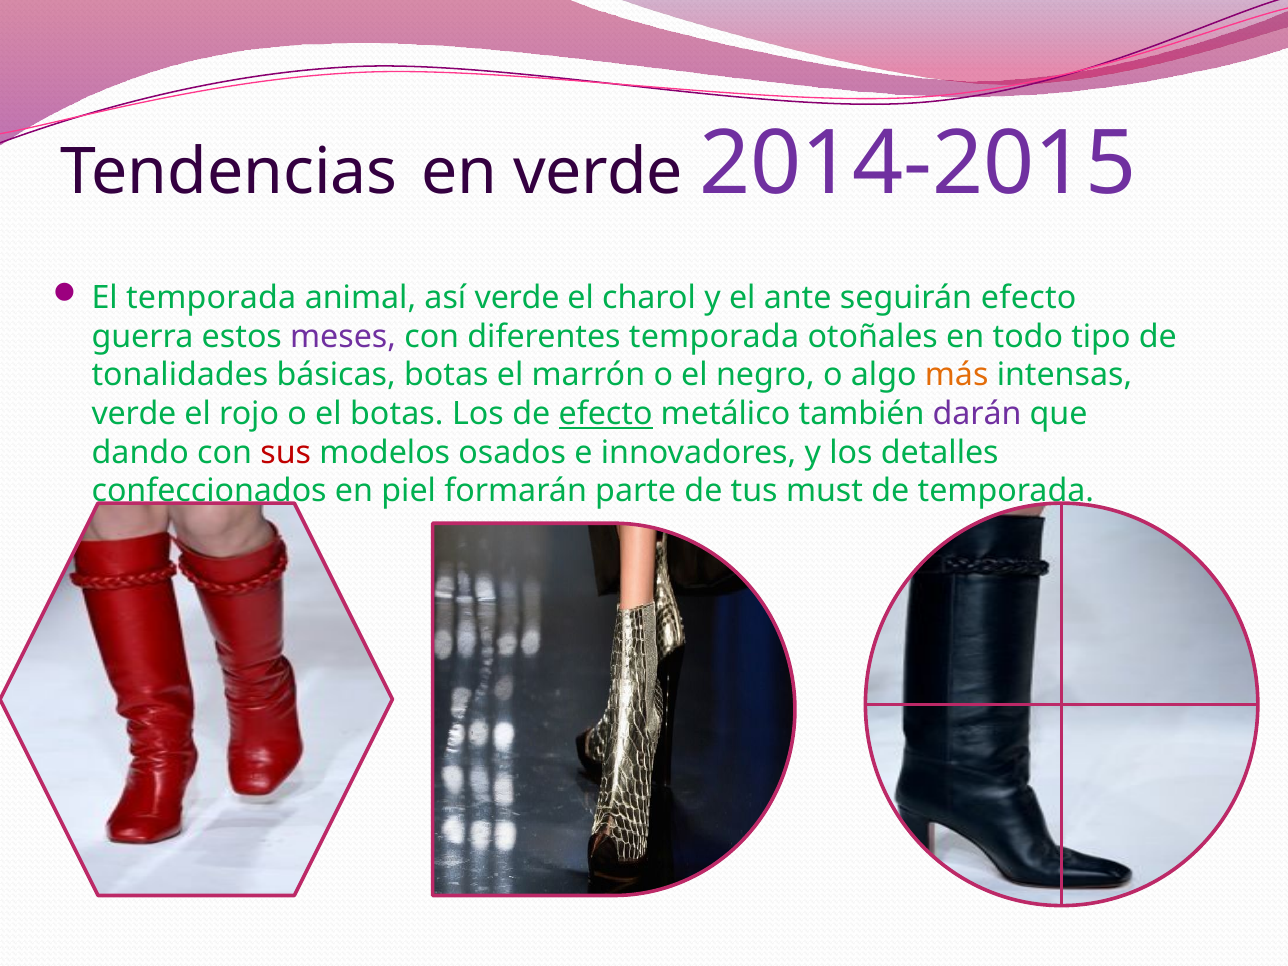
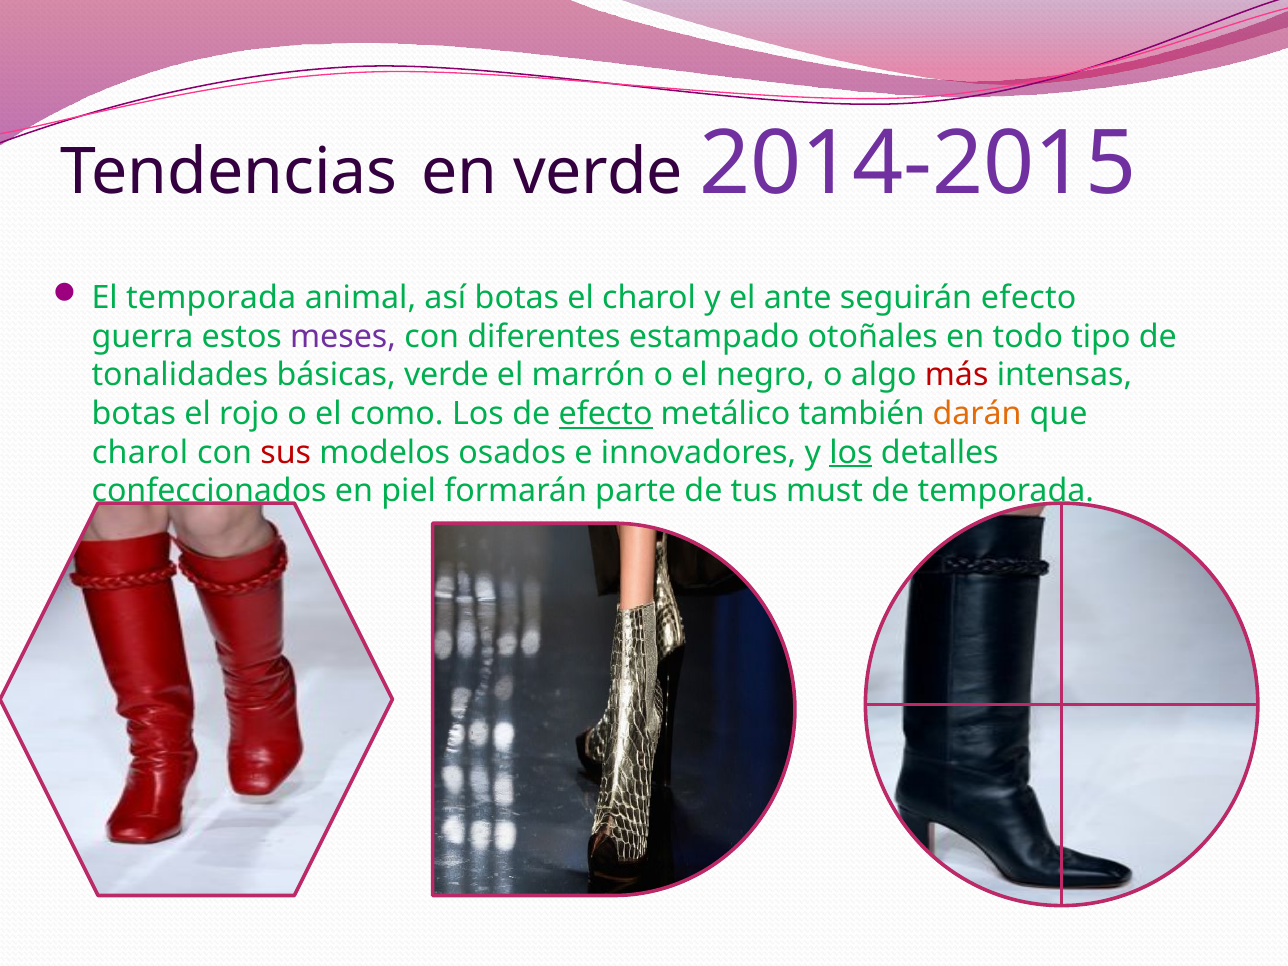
así verde: verde -> botas
diferentes temporada: temporada -> estampado
básicas botas: botas -> verde
más colour: orange -> red
verde at (134, 414): verde -> botas
el botas: botas -> como
darán colour: purple -> orange
dando at (140, 452): dando -> charol
los at (851, 452) underline: none -> present
